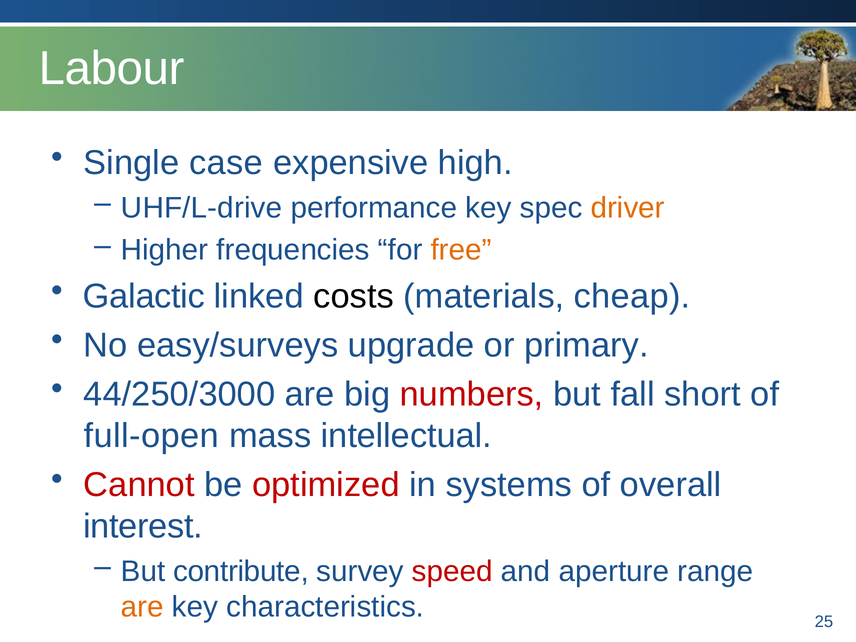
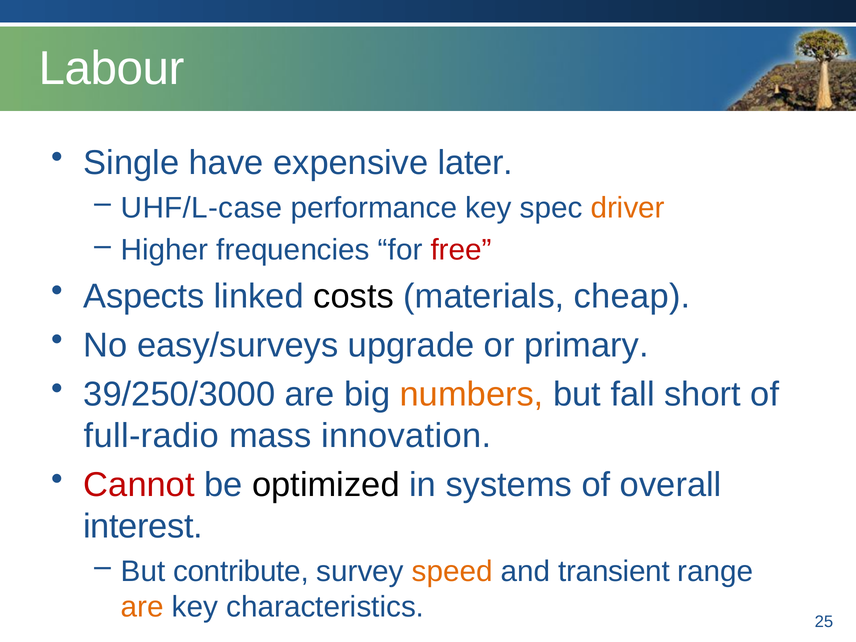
case: case -> have
high: high -> later
UHF/L-drive: UHF/L-drive -> UHF/L-case
free colour: orange -> red
Galactic: Galactic -> Aspects
44/250/3000: 44/250/3000 -> 39/250/3000
numbers colour: red -> orange
full-open: full-open -> full-radio
intellectual: intellectual -> innovation
optimized colour: red -> black
speed colour: red -> orange
aperture: aperture -> transient
